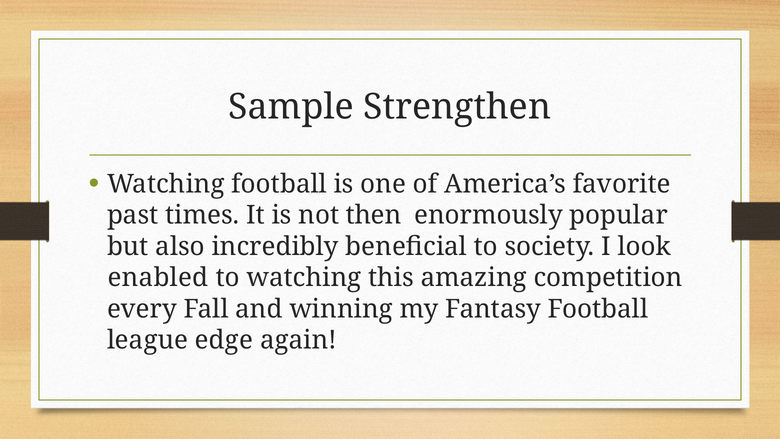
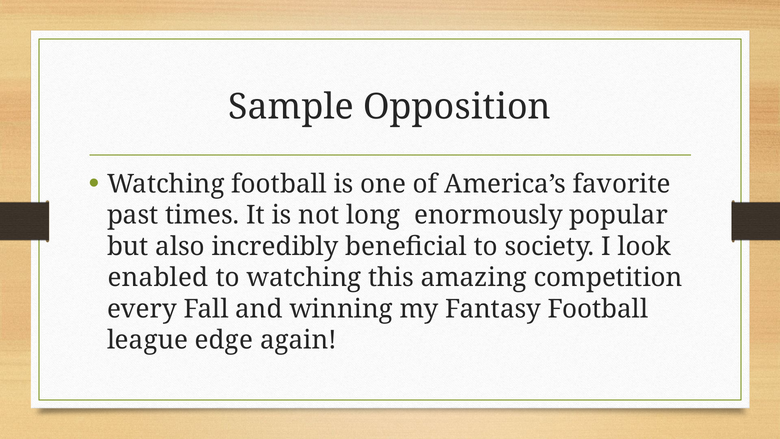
Strengthen: Strengthen -> Opposition
then: then -> long
